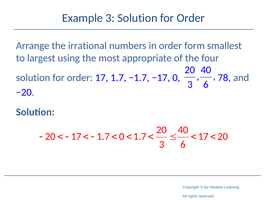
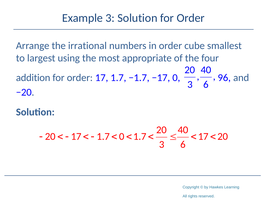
form: form -> cube
solution at (33, 78): solution -> addition
78: 78 -> 96
